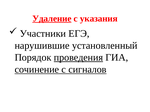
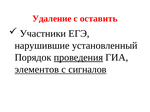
Удаление underline: present -> none
указания: указания -> оставить
сочинение: сочинение -> элементов
